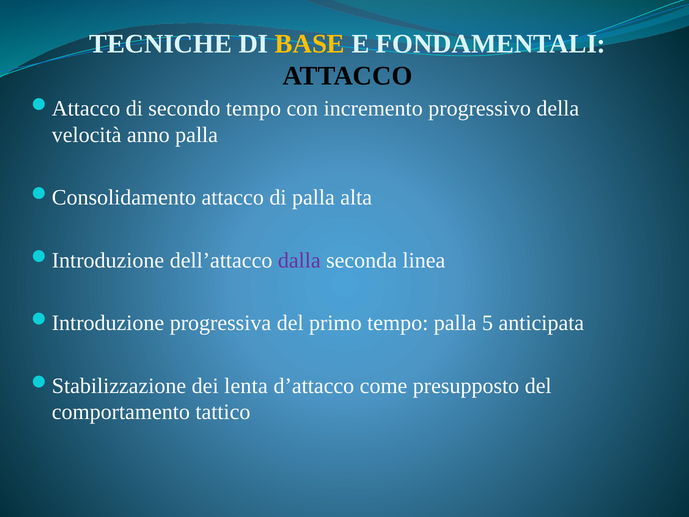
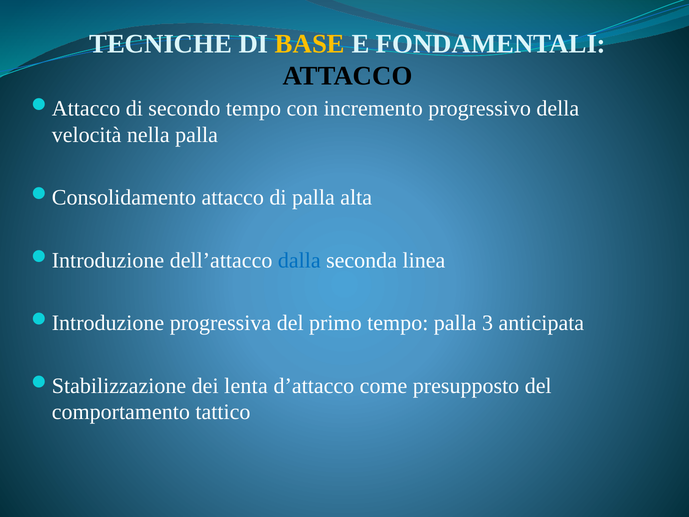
anno: anno -> nella
dalla colour: purple -> blue
5: 5 -> 3
